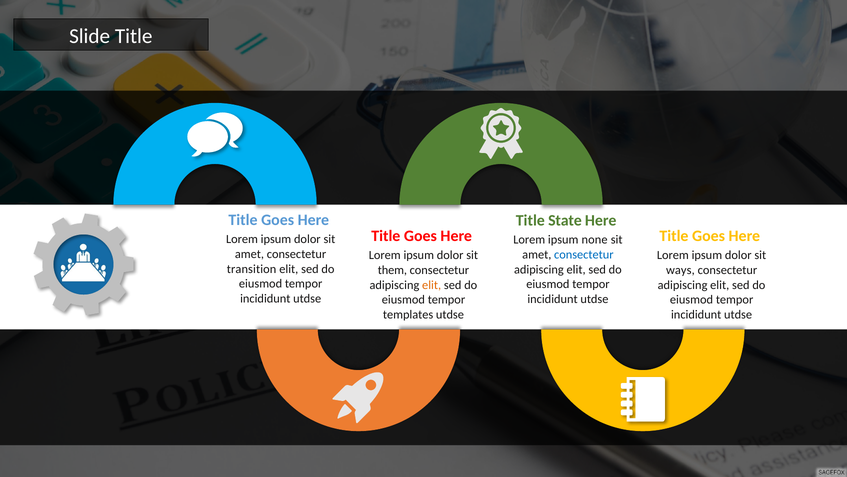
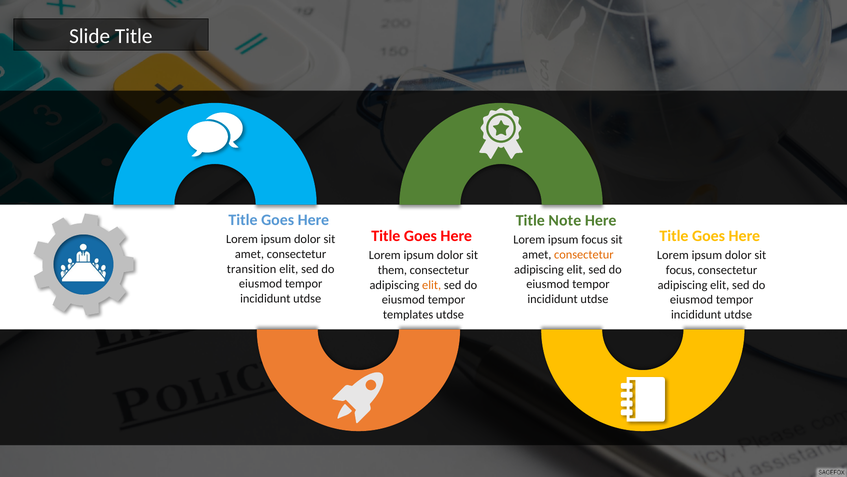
State: State -> Note
ipsum none: none -> focus
consectetur at (584, 254) colour: blue -> orange
ways at (680, 270): ways -> focus
